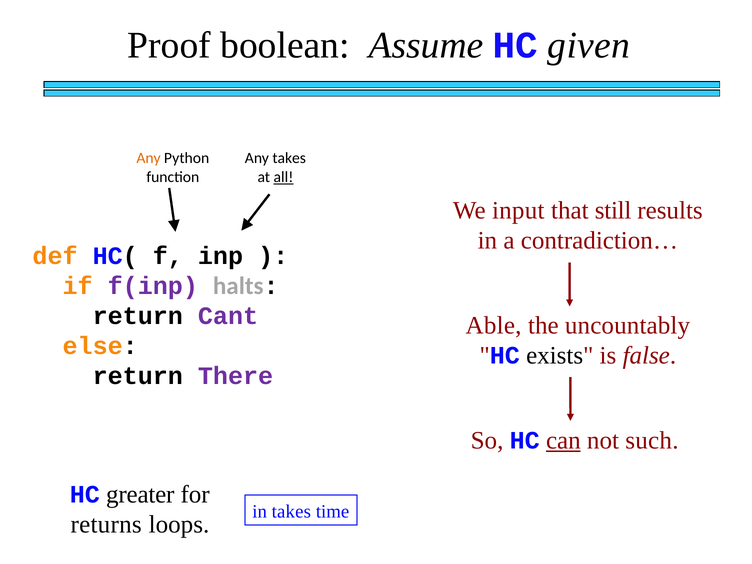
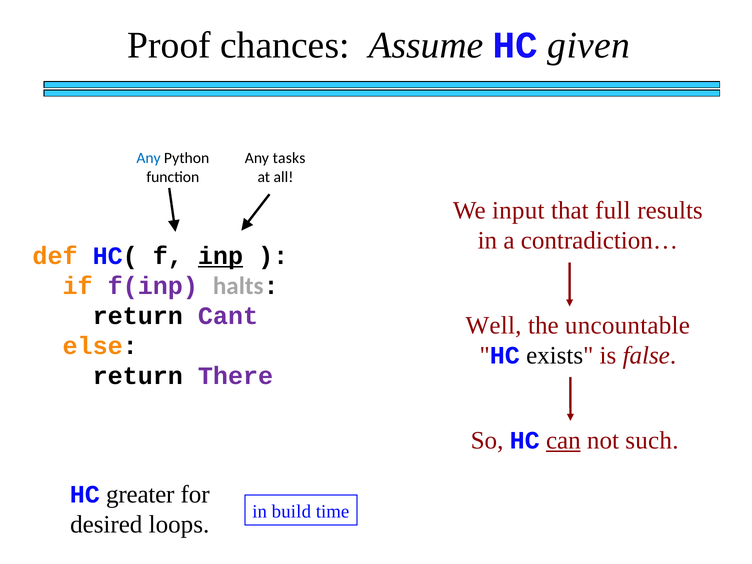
boolean: boolean -> chances
Any at (149, 158) colour: orange -> blue
Any takes: takes -> tasks
all underline: present -> none
still: still -> full
inp underline: none -> present
Able: Able -> Well
uncountably: uncountably -> uncountable
in takes: takes -> build
returns: returns -> desired
